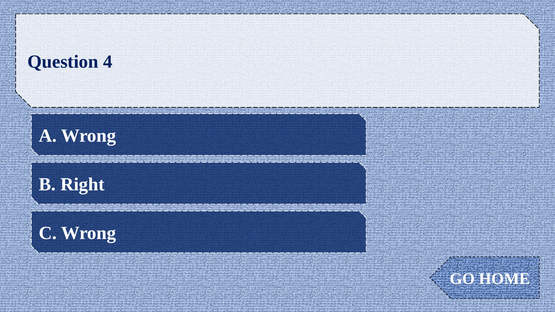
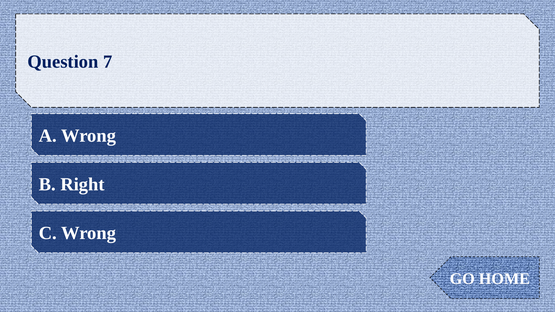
4: 4 -> 7
